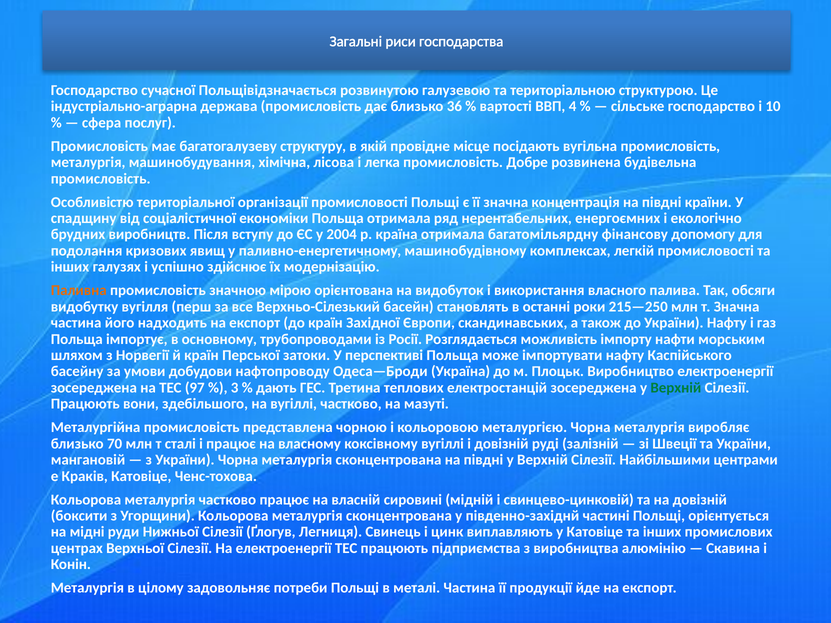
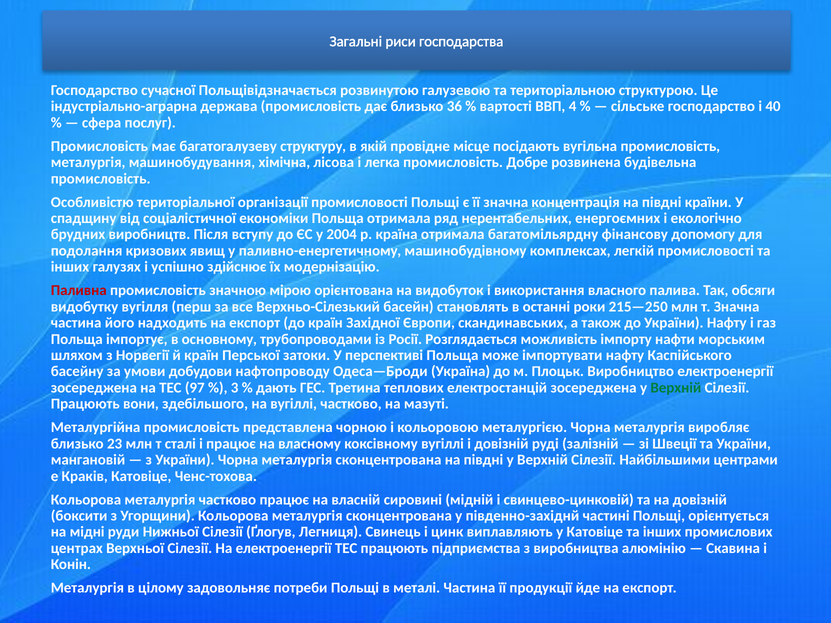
10: 10 -> 40
Паливна colour: orange -> red
70: 70 -> 23
